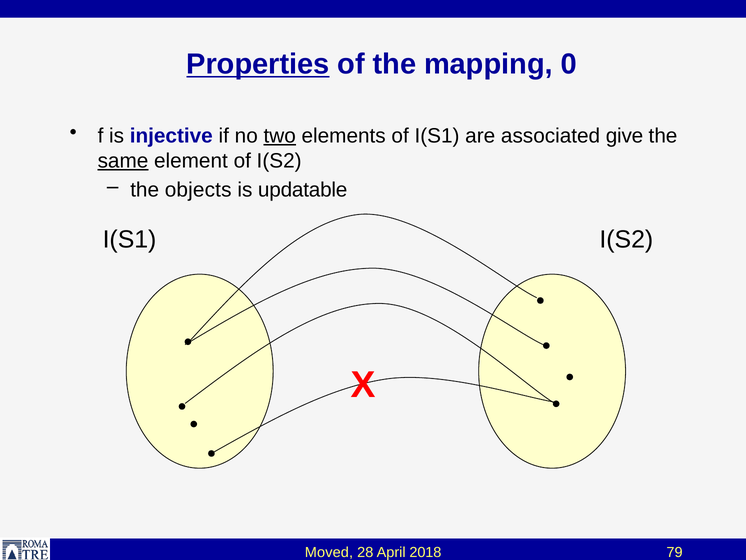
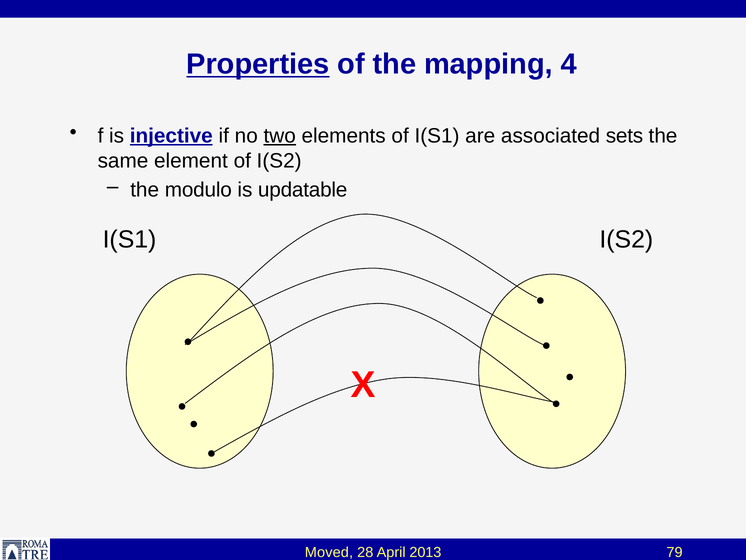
0: 0 -> 4
injective underline: none -> present
give: give -> sets
same underline: present -> none
objects: objects -> modulo
2018: 2018 -> 2013
